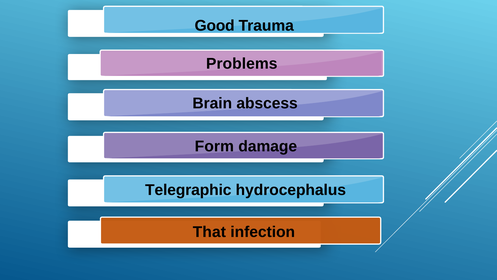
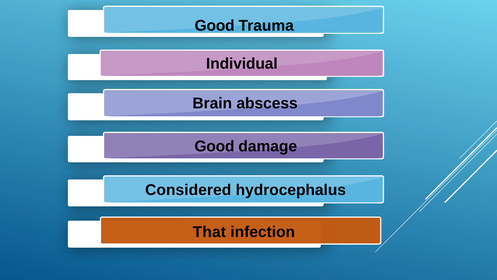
Problems: Problems -> Individual
Form at (214, 146): Form -> Good
Telegraphic: Telegraphic -> Considered
